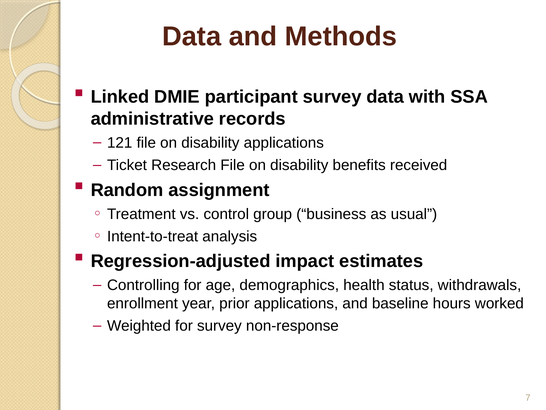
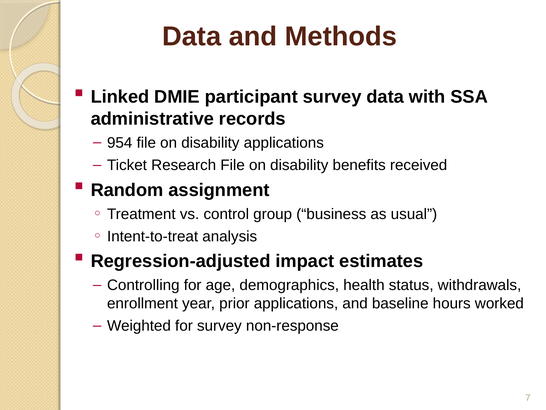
121: 121 -> 954
